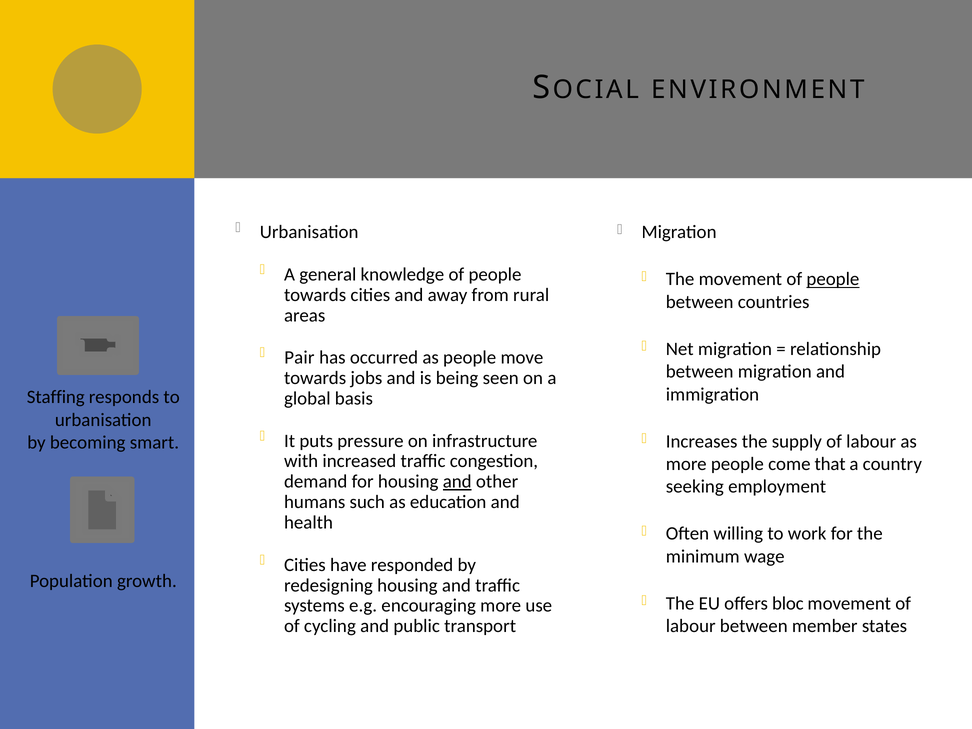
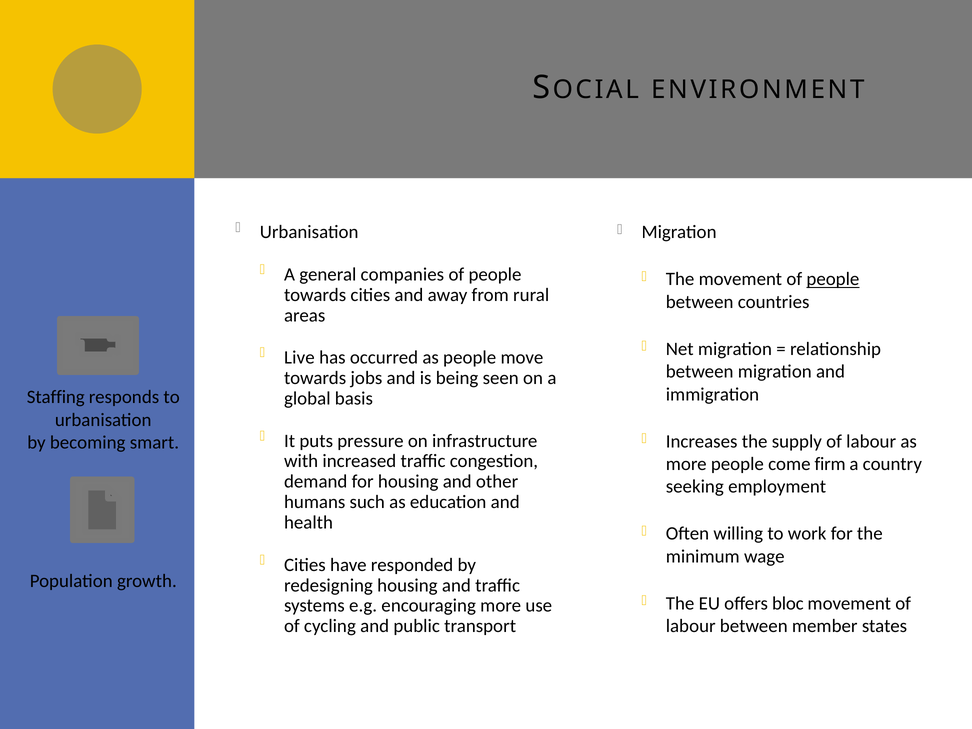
knowledge: knowledge -> companies
Pair: Pair -> Live
that: that -> firm
and at (457, 482) underline: present -> none
